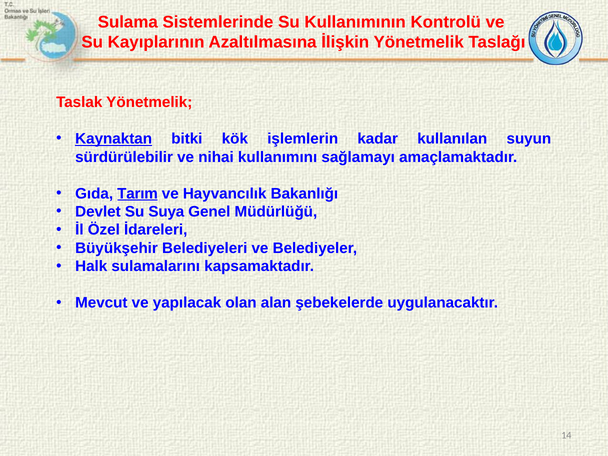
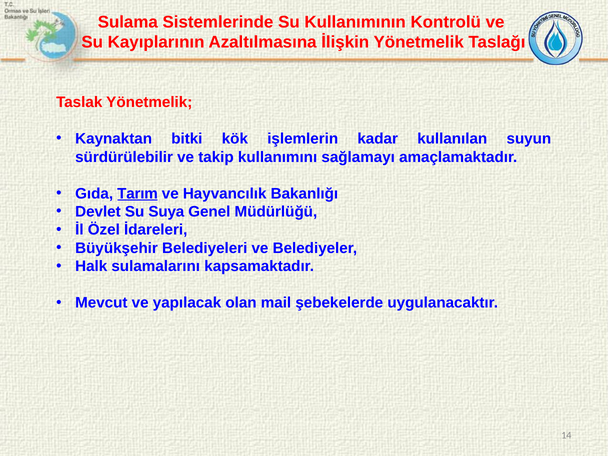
Kaynaktan underline: present -> none
nihai: nihai -> takip
alan: alan -> mail
